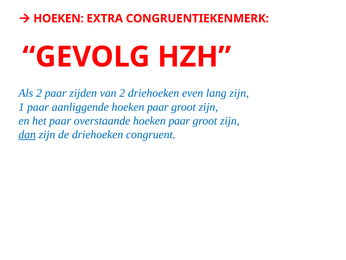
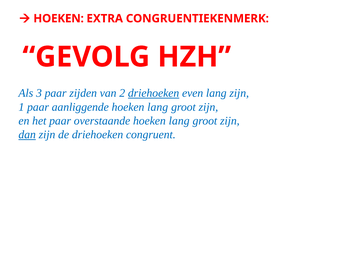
Als 2: 2 -> 3
driehoeken at (154, 93) underline: none -> present
aanliggende hoeken paar: paar -> lang
overstaande hoeken paar: paar -> lang
